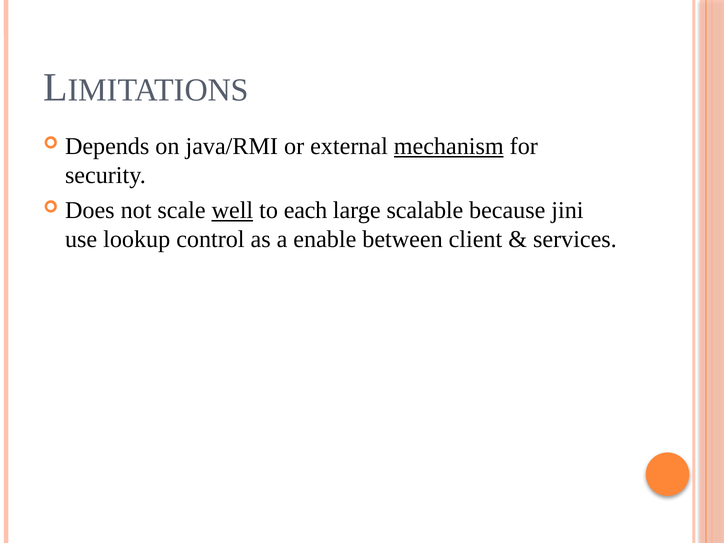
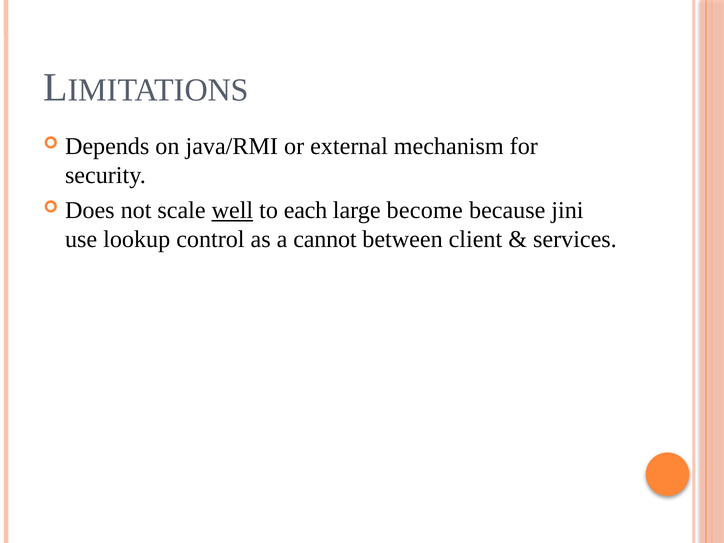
mechanism underline: present -> none
scalable: scalable -> become
enable: enable -> cannot
